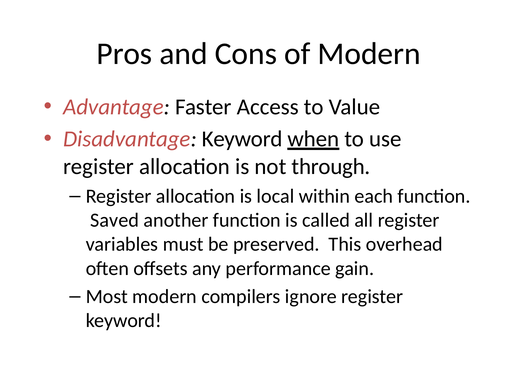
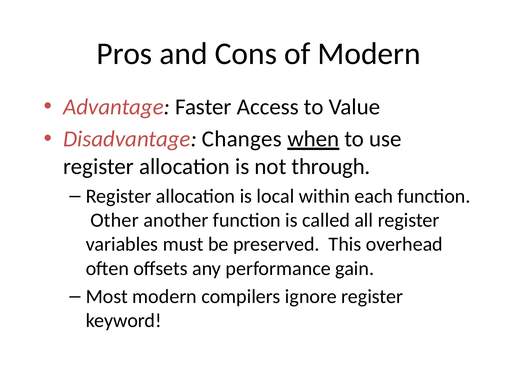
Disadvantage Keyword: Keyword -> Changes
Saved: Saved -> Other
